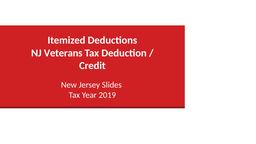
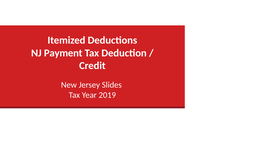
Veterans: Veterans -> Payment
